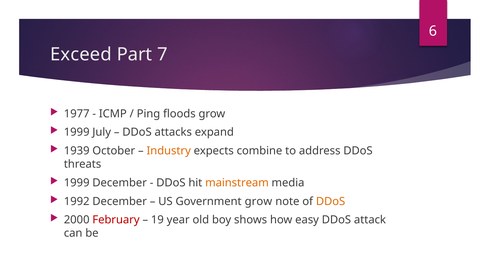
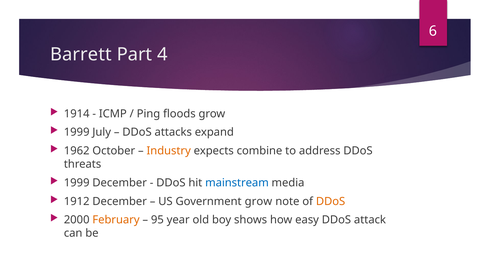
Exceed: Exceed -> Barrett
7: 7 -> 4
1977: 1977 -> 1914
1939: 1939 -> 1962
mainstream colour: orange -> blue
1992: 1992 -> 1912
February colour: red -> orange
19: 19 -> 95
